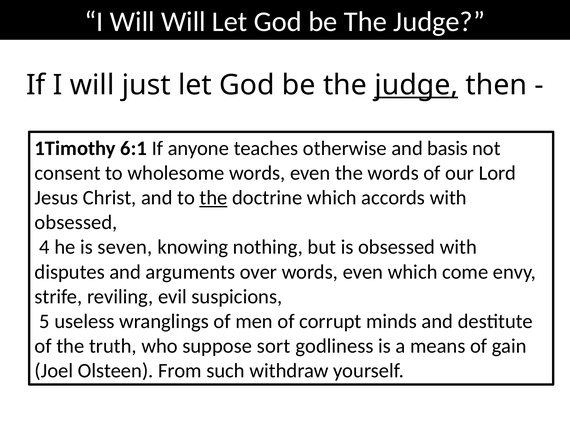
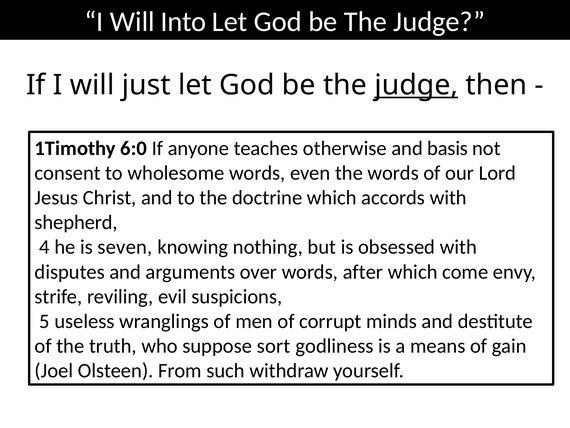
Will Will: Will -> Into
6:1: 6:1 -> 6:0
the at (213, 198) underline: present -> none
obsessed at (76, 222): obsessed -> shepherd
over words even: even -> after
